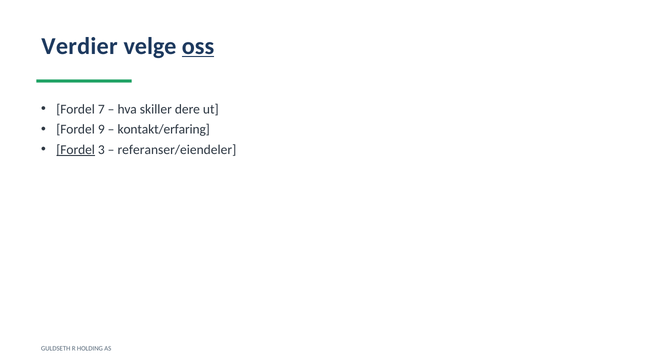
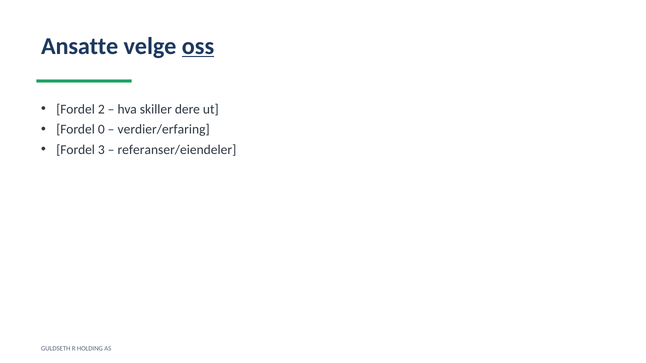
Verdier: Verdier -> Ansatte
7: 7 -> 2
9: 9 -> 0
kontakt/erfaring: kontakt/erfaring -> verdier/erfaring
Fordel at (76, 150) underline: present -> none
